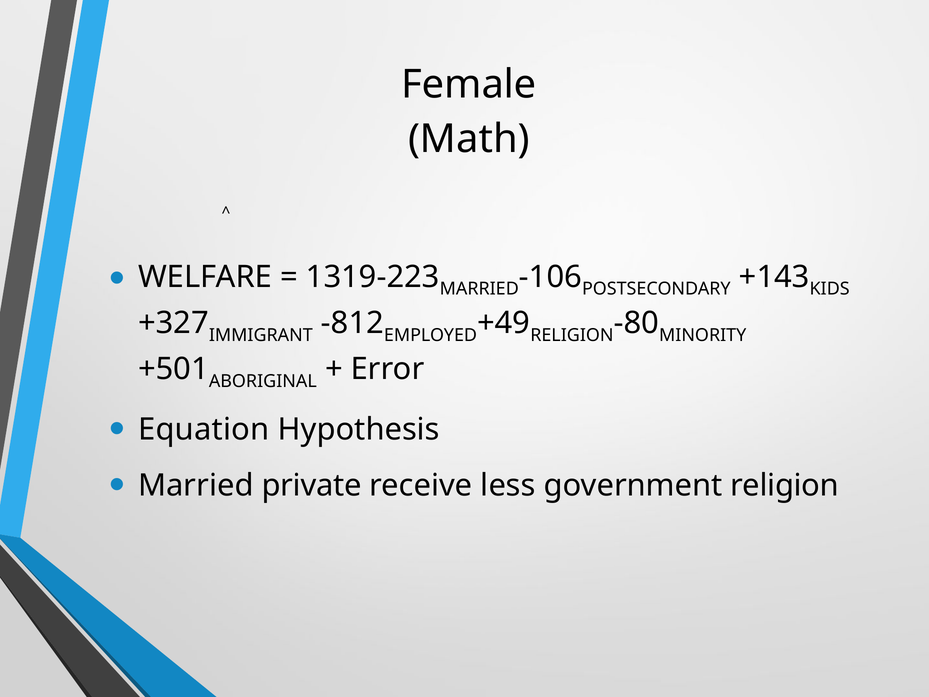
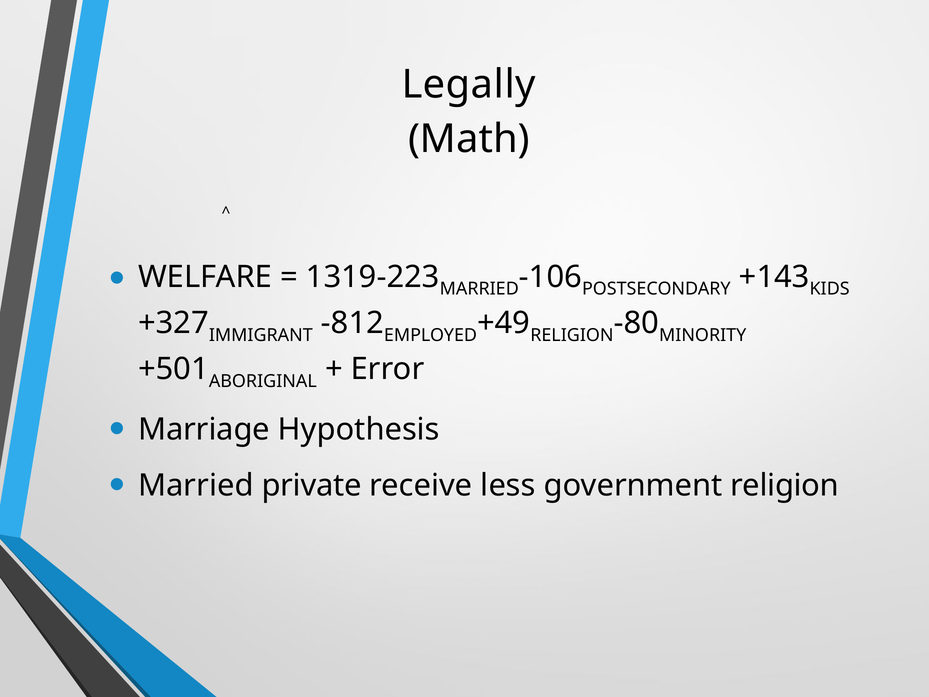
Female: Female -> Legally
Equation: Equation -> Marriage
